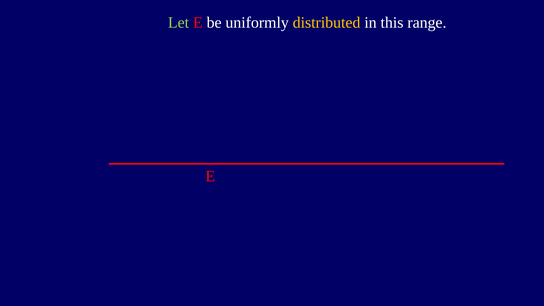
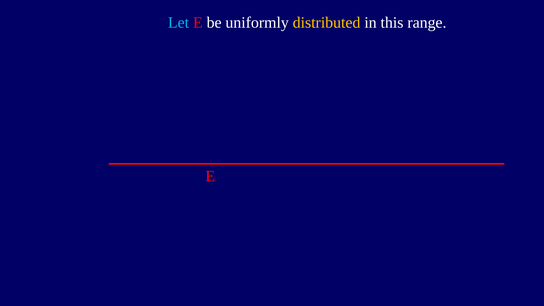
Let colour: light green -> light blue
